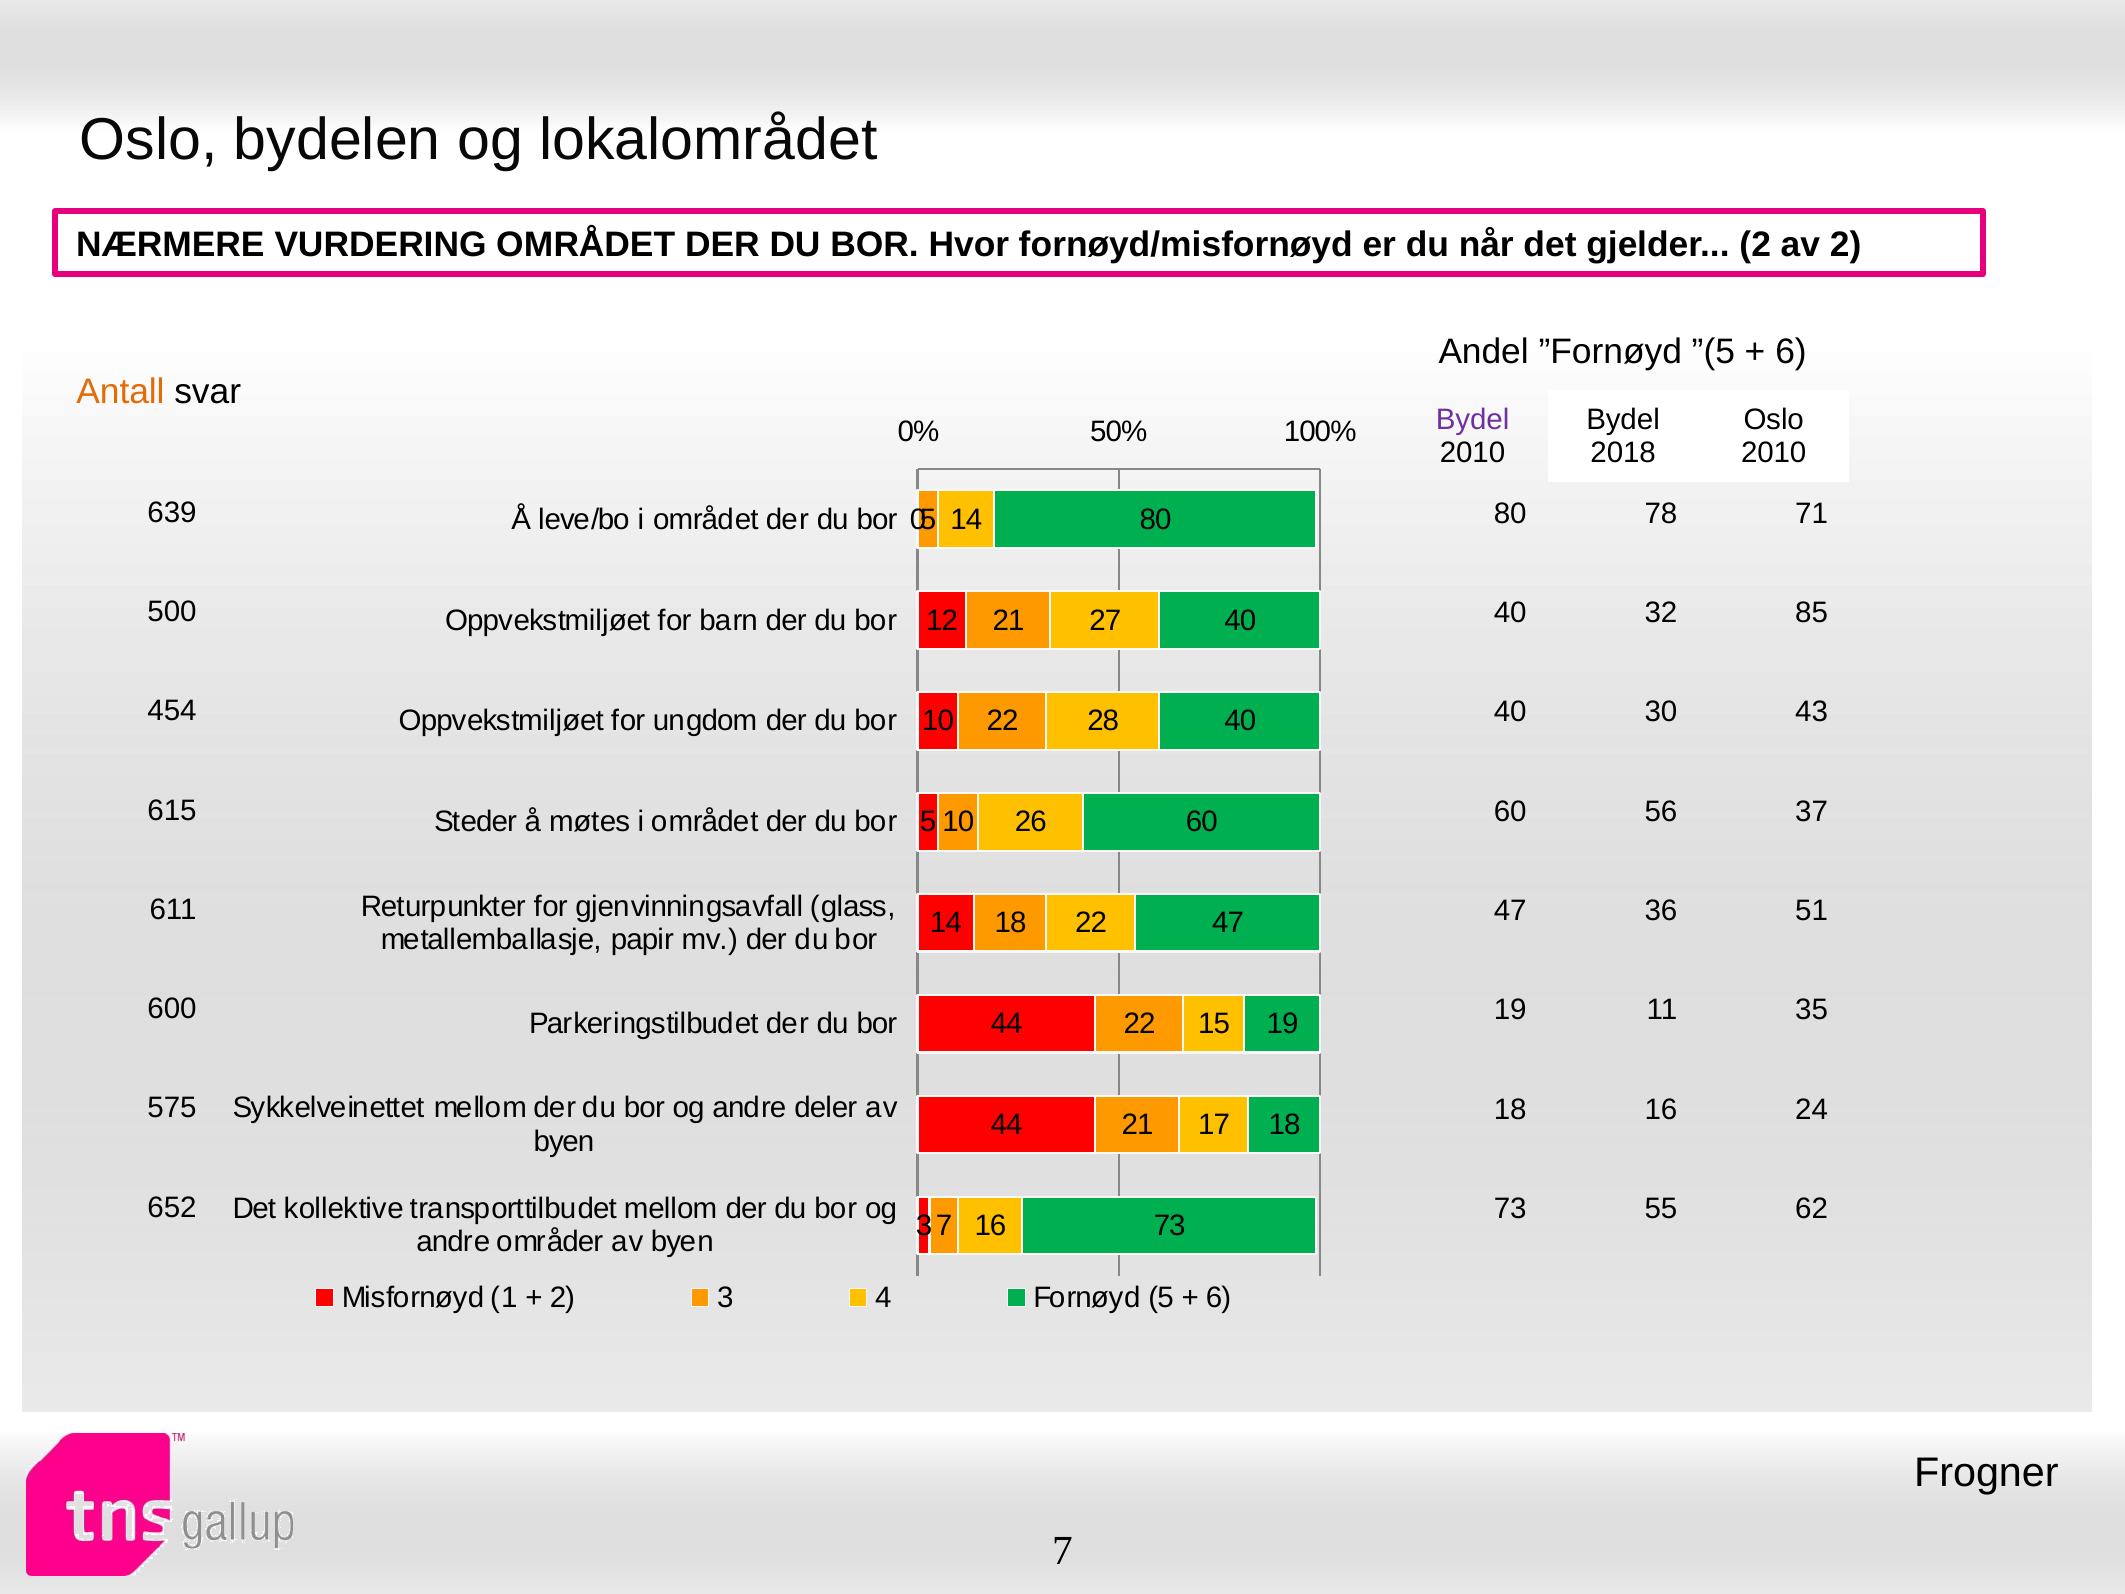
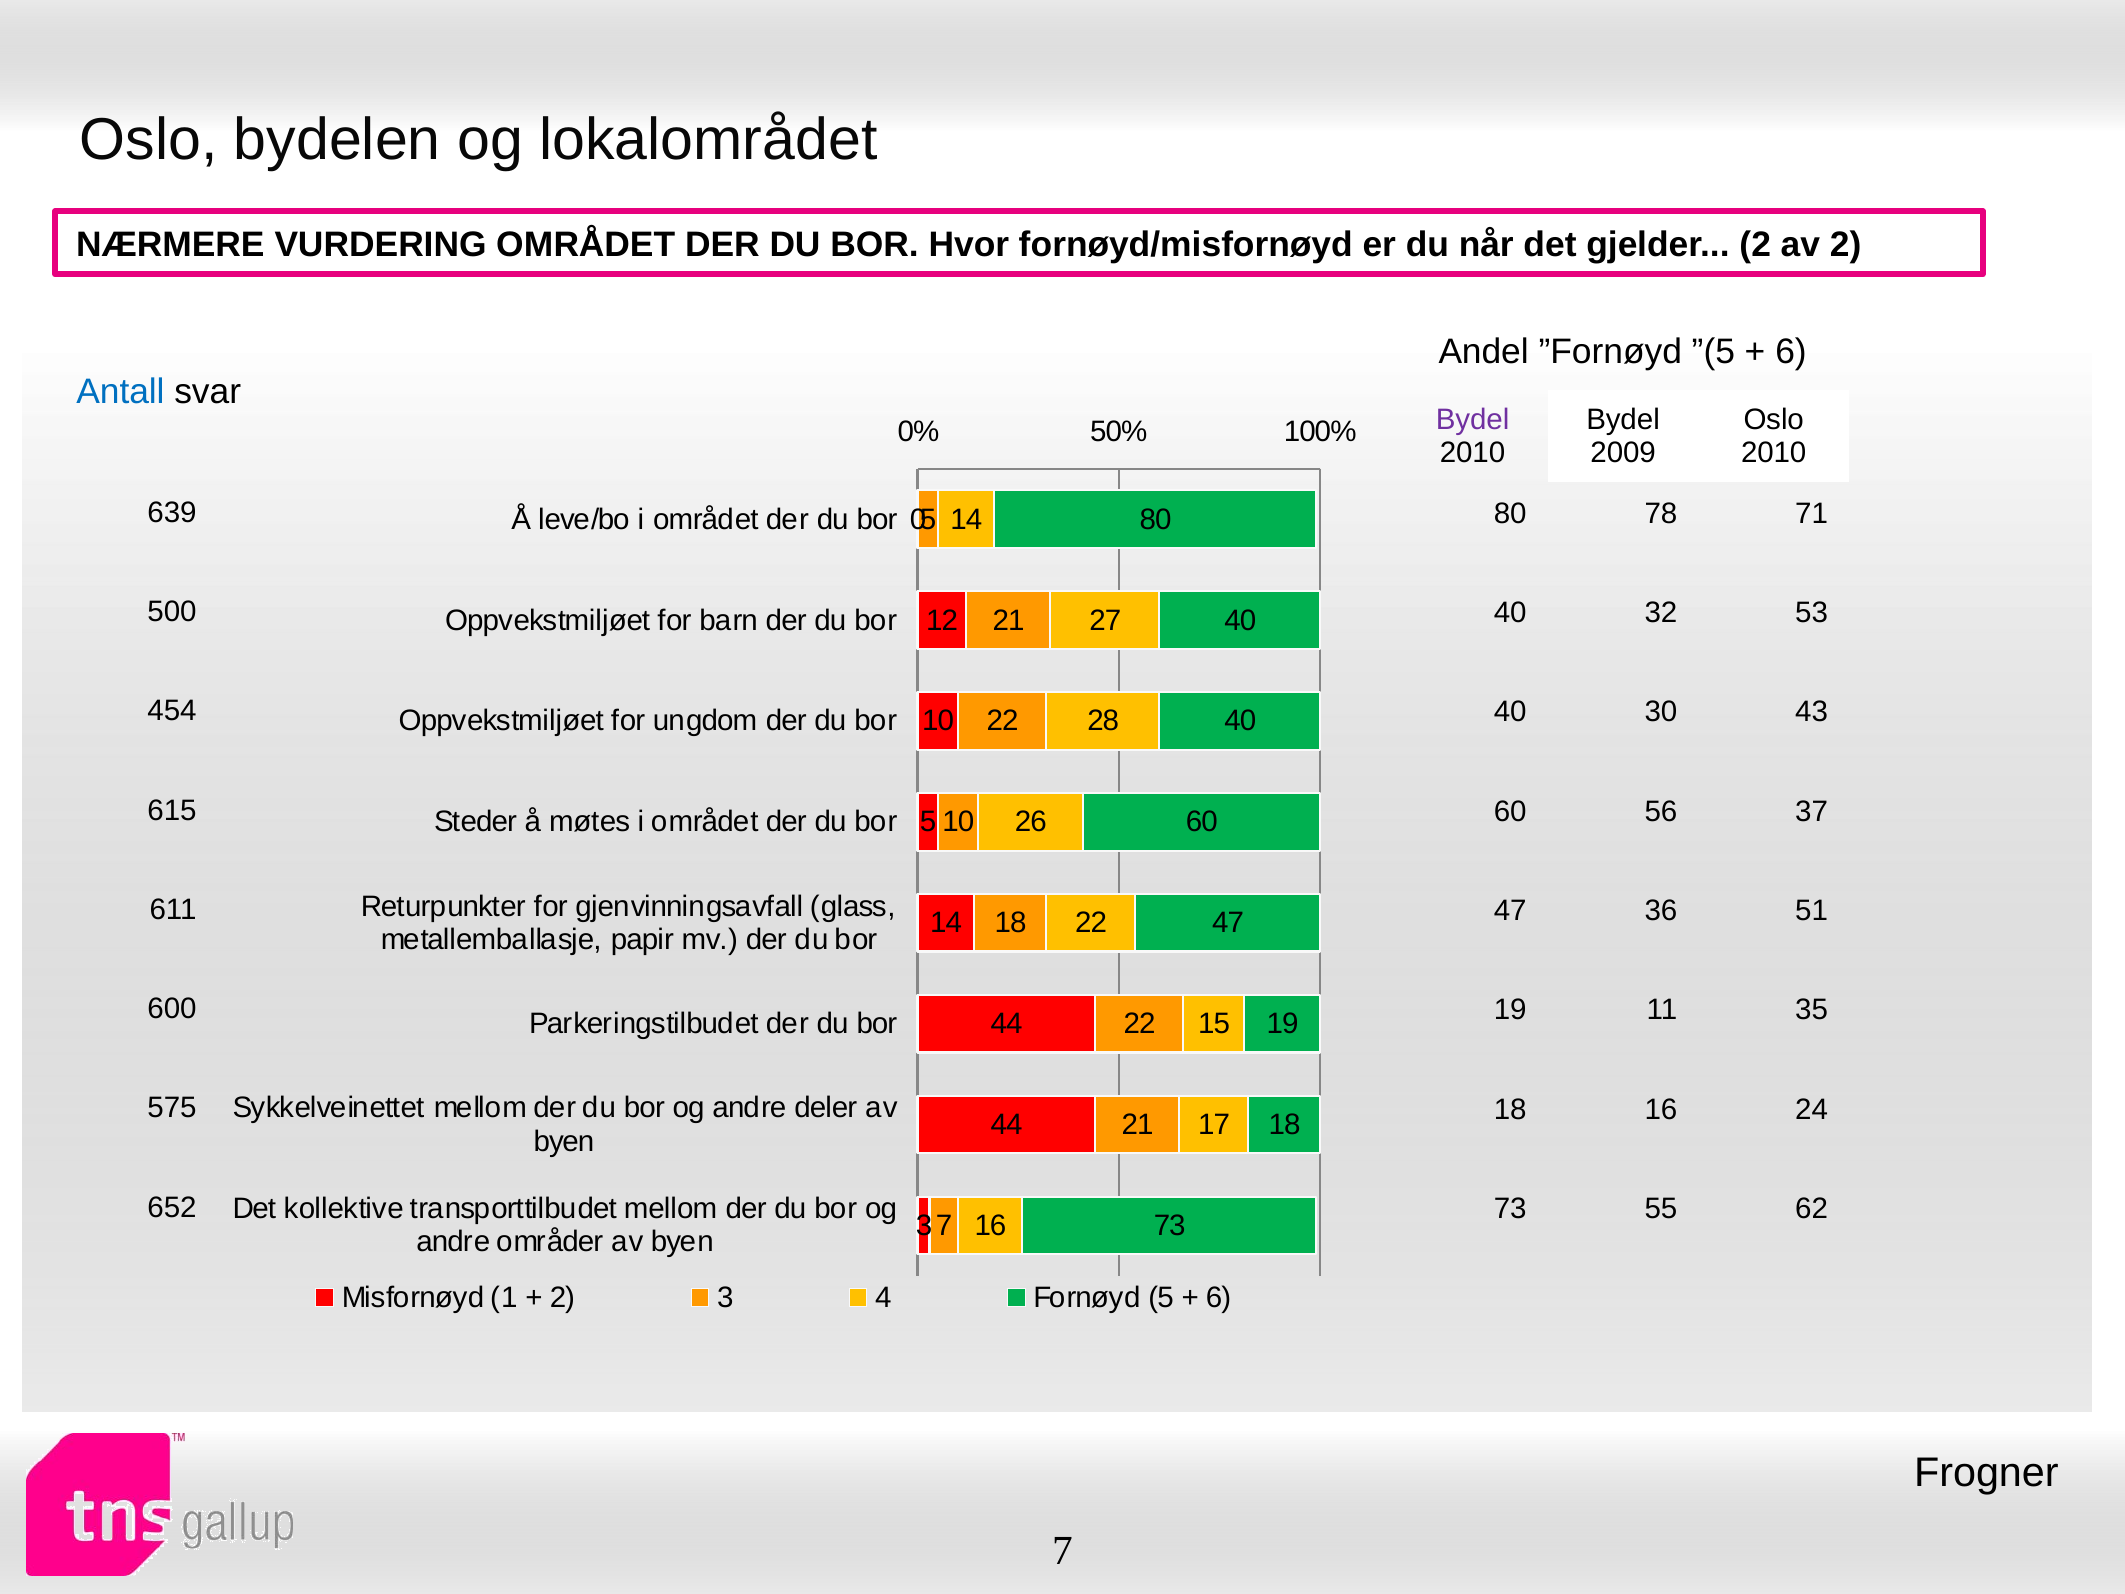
Antall colour: orange -> blue
2018: 2018 -> 2009
85: 85 -> 53
